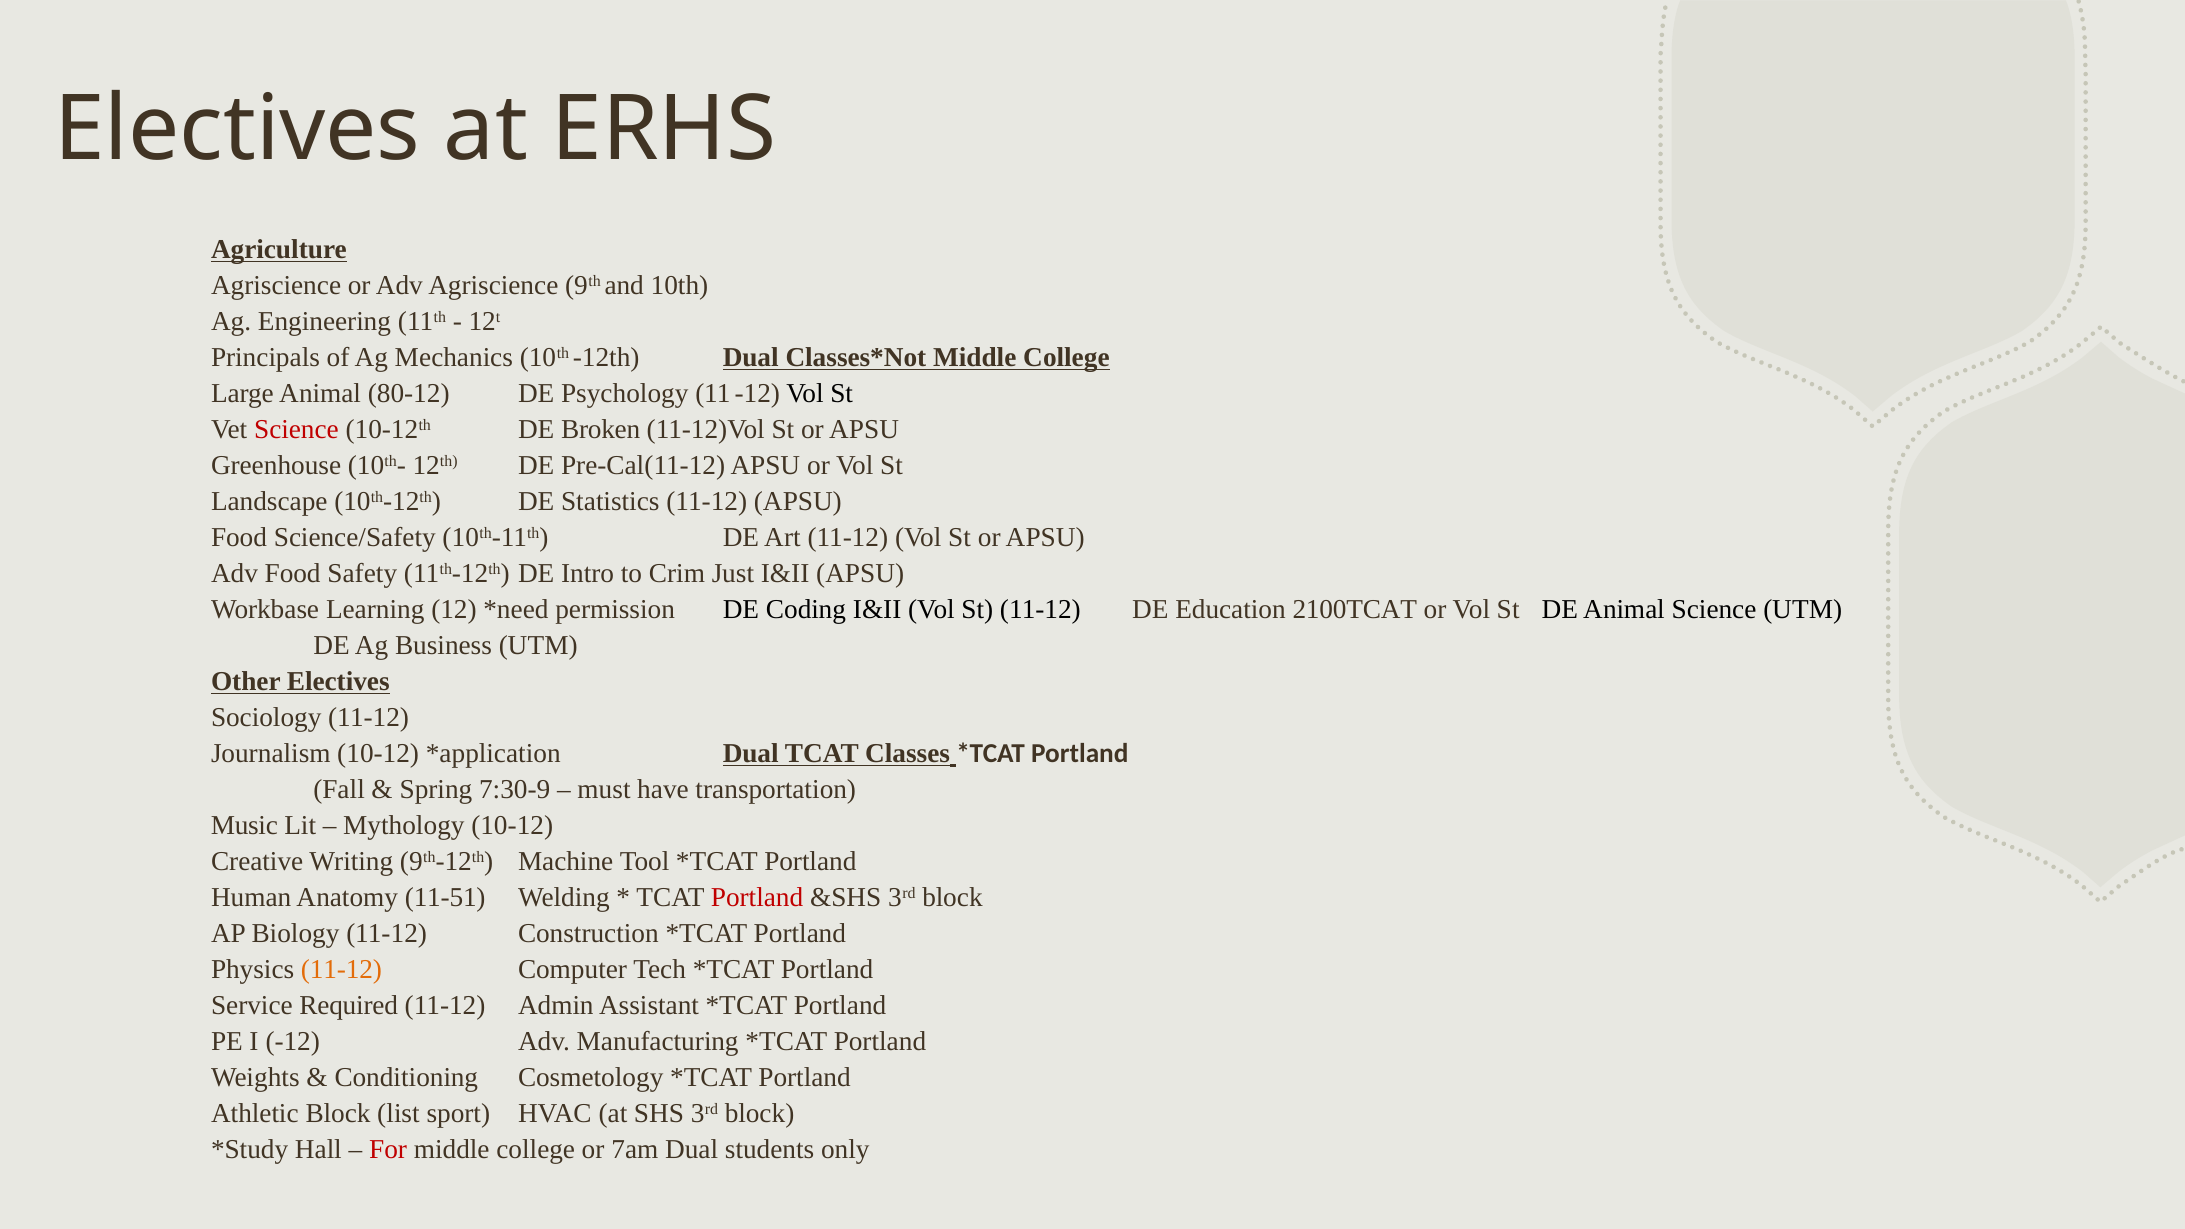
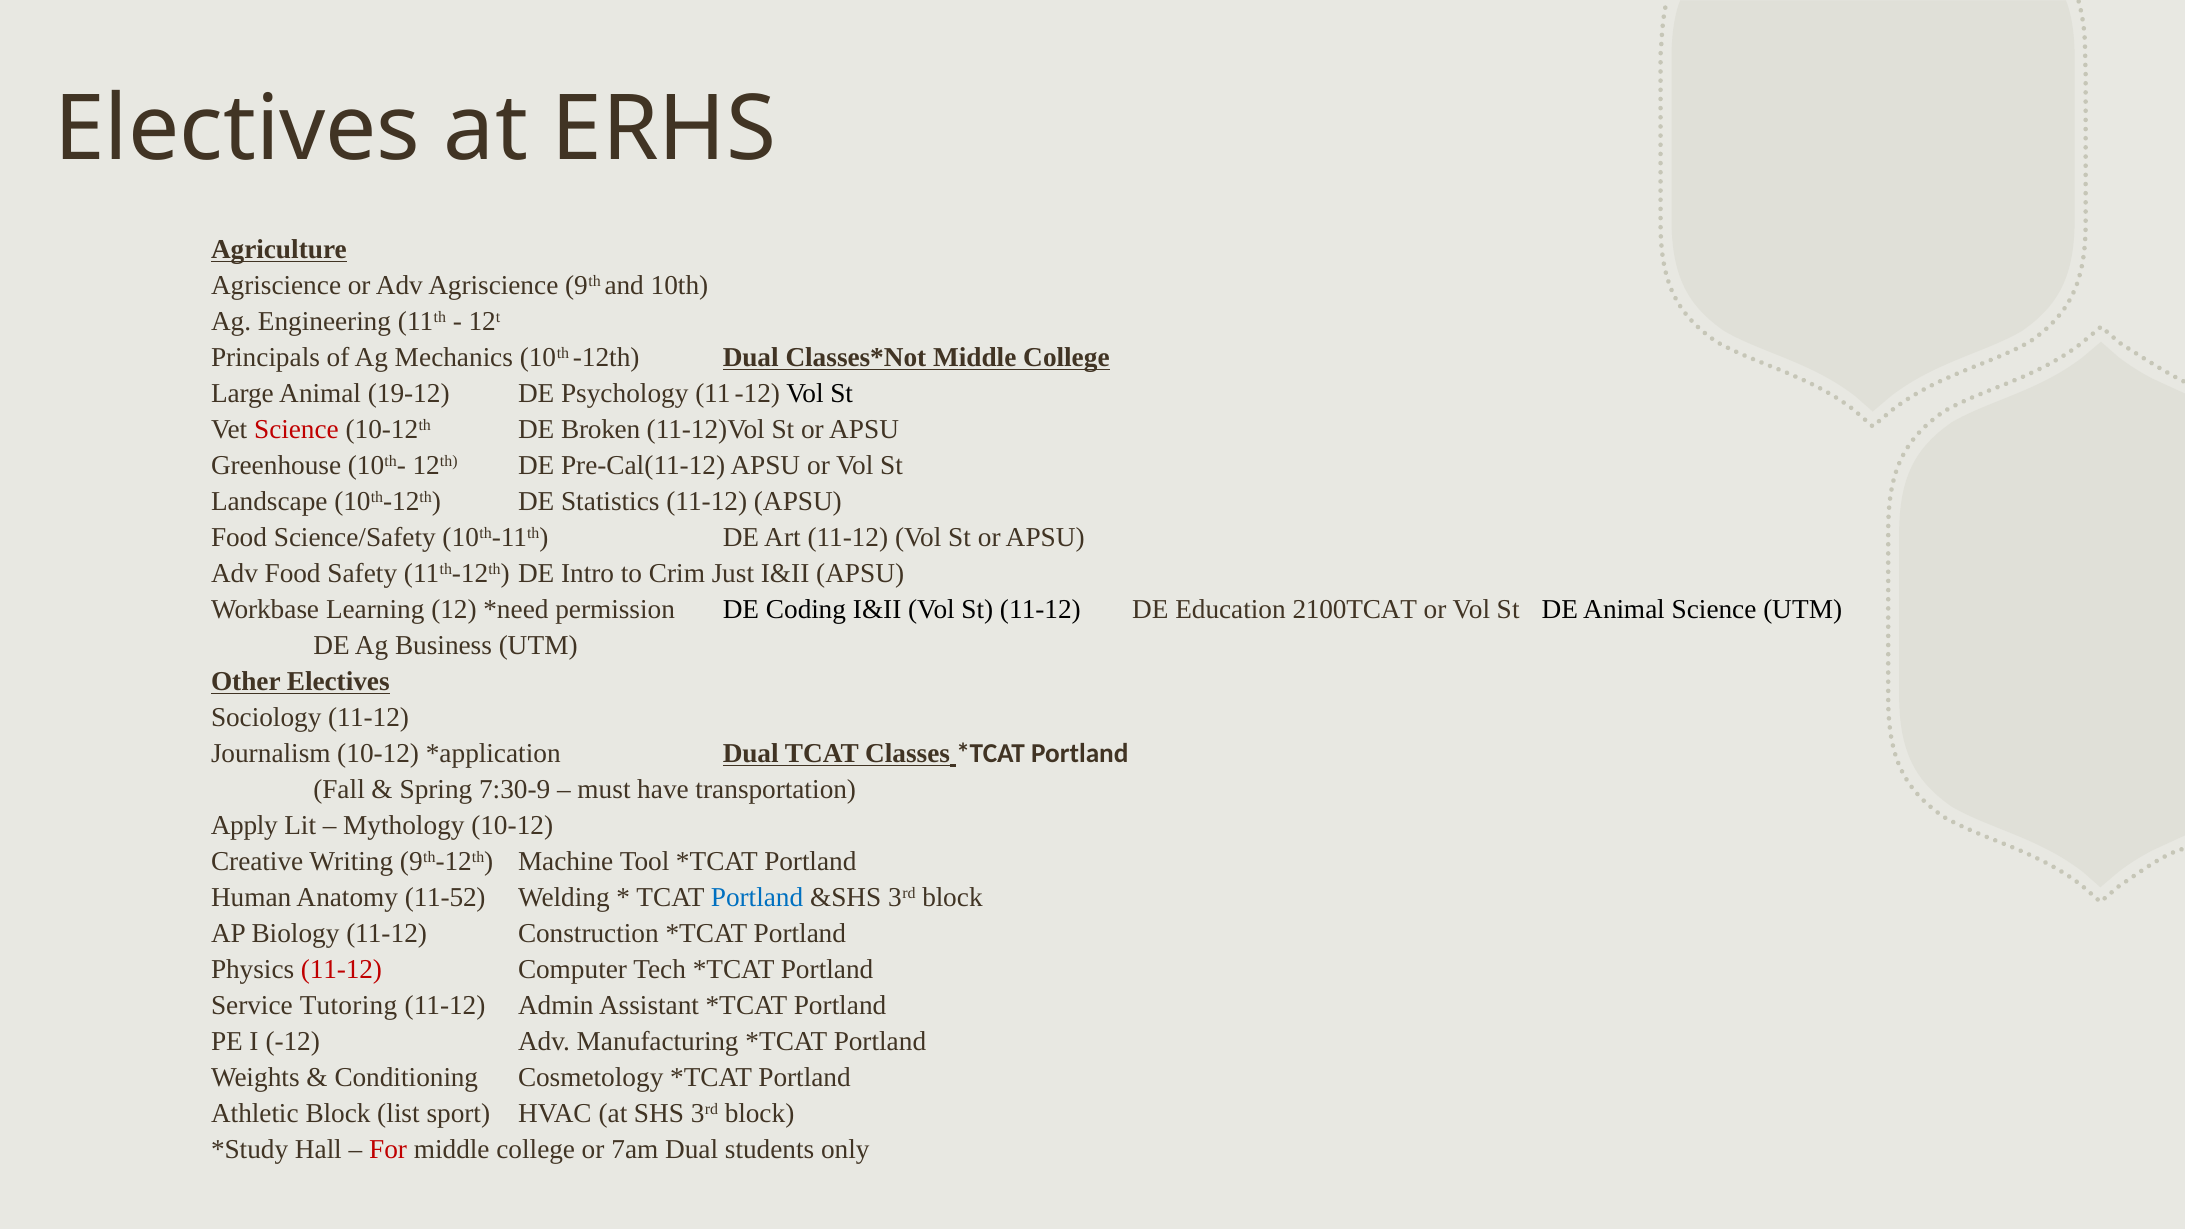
80-12: 80-12 -> 19-12
Music: Music -> Apply
11-51: 11-51 -> 11-52
Portland at (757, 898) colour: red -> blue
11-12 at (341, 970) colour: orange -> red
Required: Required -> Tutoring
